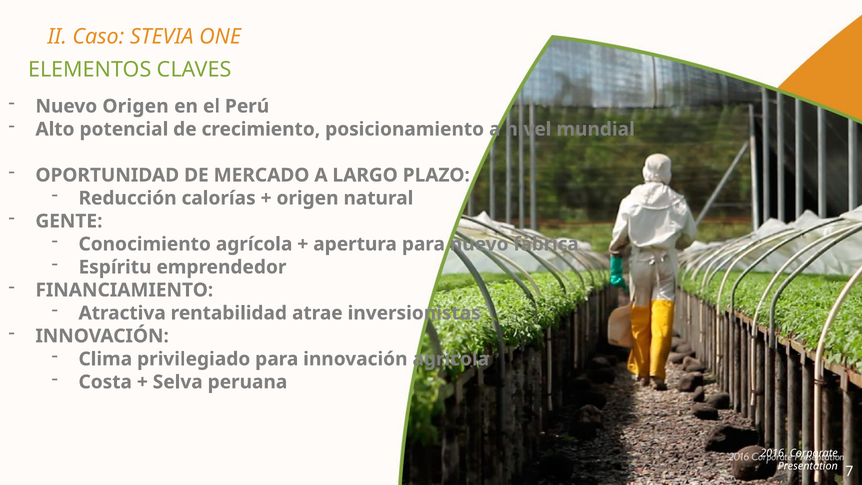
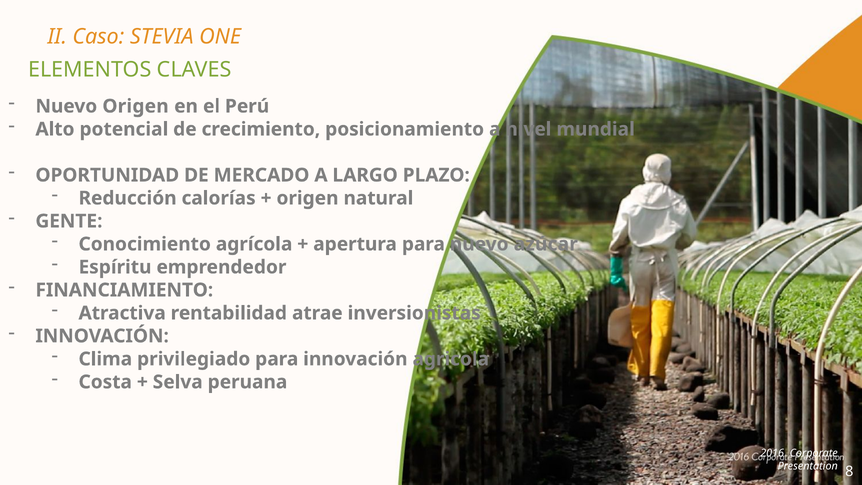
fábrica: fábrica -> azúcar
7: 7 -> 8
